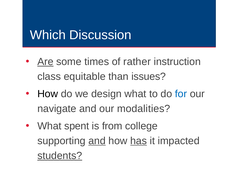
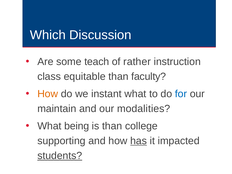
Are underline: present -> none
times: times -> teach
issues: issues -> faculty
How at (48, 94) colour: black -> orange
design: design -> instant
navigate: navigate -> maintain
spent: spent -> being
is from: from -> than
and at (97, 141) underline: present -> none
